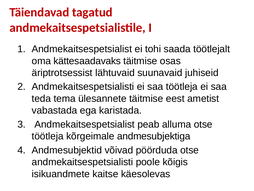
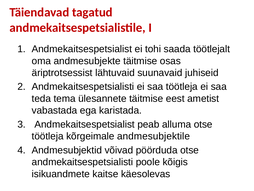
kättesaadavaks: kättesaadavaks -> andmesubjekte
andmesubjektiga: andmesubjektiga -> andmesubjektile
